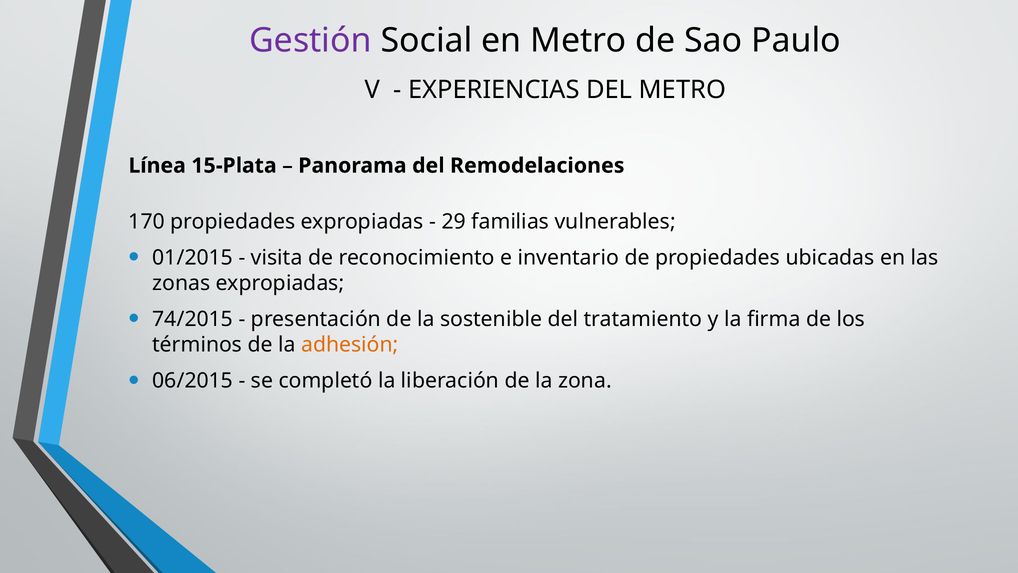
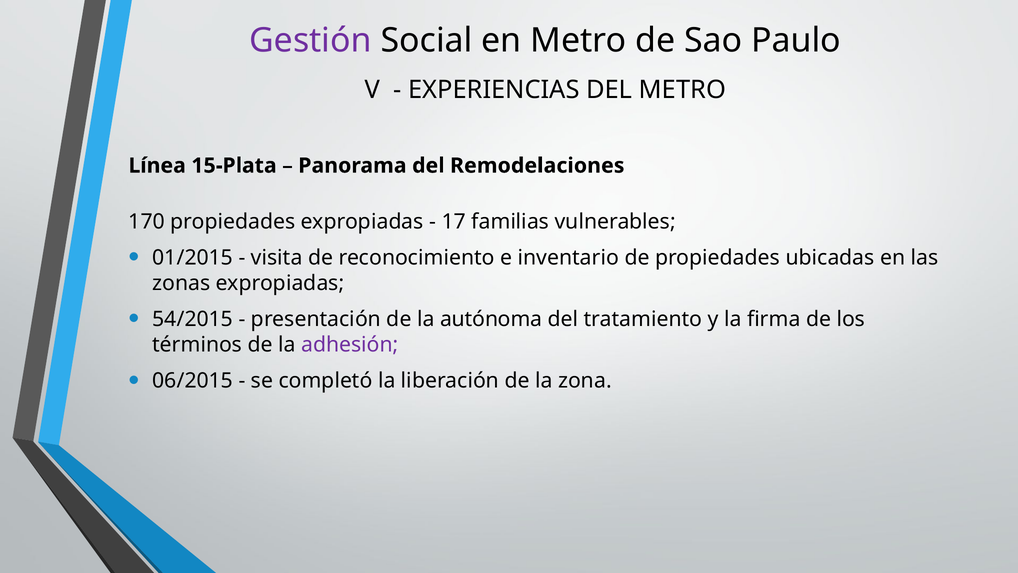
29: 29 -> 17
74/2015: 74/2015 -> 54/2015
sostenible: sostenible -> autónoma
adhesión colour: orange -> purple
